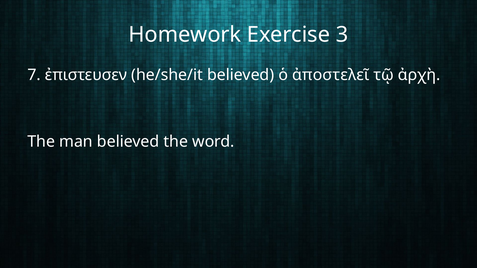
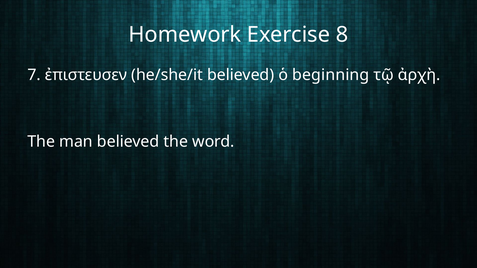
3: 3 -> 8
ἀποστελεῖ: ἀποστελεῖ -> beginning
